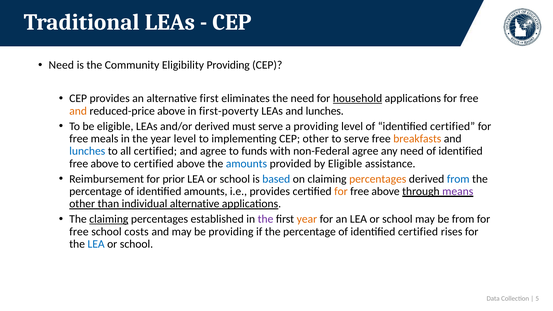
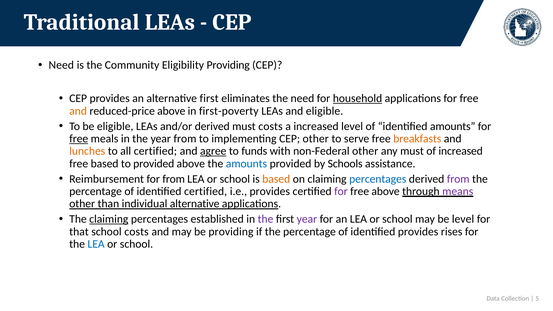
LEAs and lunches: lunches -> eligible
must serve: serve -> costs
a providing: providing -> increased
level of identified certified: certified -> amounts
free at (79, 139) underline: none -> present
year level: level -> from
lunches at (87, 151) colour: blue -> orange
agree at (213, 151) underline: none -> present
non-Federal agree: agree -> other
any need: need -> must
identified at (461, 151): identified -> increased
above at (105, 164): above -> based
to certified: certified -> provided
by Eligible: Eligible -> Schools
for prior: prior -> from
based at (276, 179) colour: blue -> orange
percentages at (378, 179) colour: orange -> blue
from at (458, 179) colour: blue -> purple
identified amounts: amounts -> certified
for at (341, 191) colour: orange -> purple
year at (307, 219) colour: orange -> purple
be from: from -> level
free at (79, 232): free -> that
percentage of identified certified: certified -> provides
